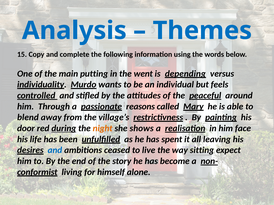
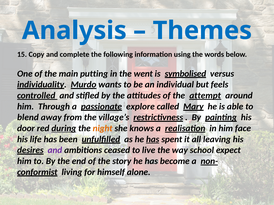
depending: depending -> symbolised
peaceful: peaceful -> attempt
reasons: reasons -> explore
shows: shows -> knows
has at (153, 140) underline: none -> present
and at (55, 151) colour: blue -> purple
sitting: sitting -> school
